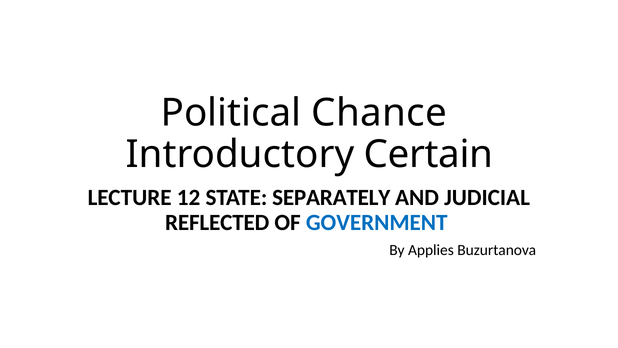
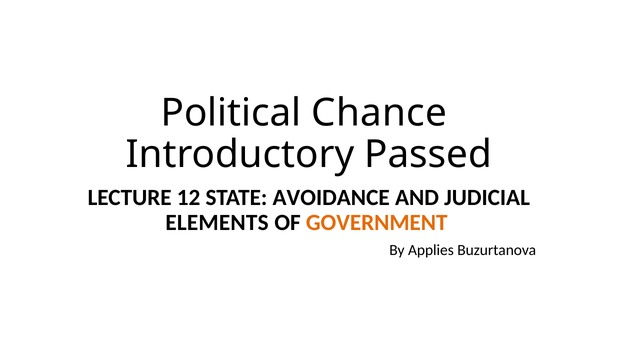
Certain: Certain -> Passed
SEPARATELY: SEPARATELY -> AVOIDANCE
REFLECTED: REFLECTED -> ELEMENTS
GOVERNMENT colour: blue -> orange
